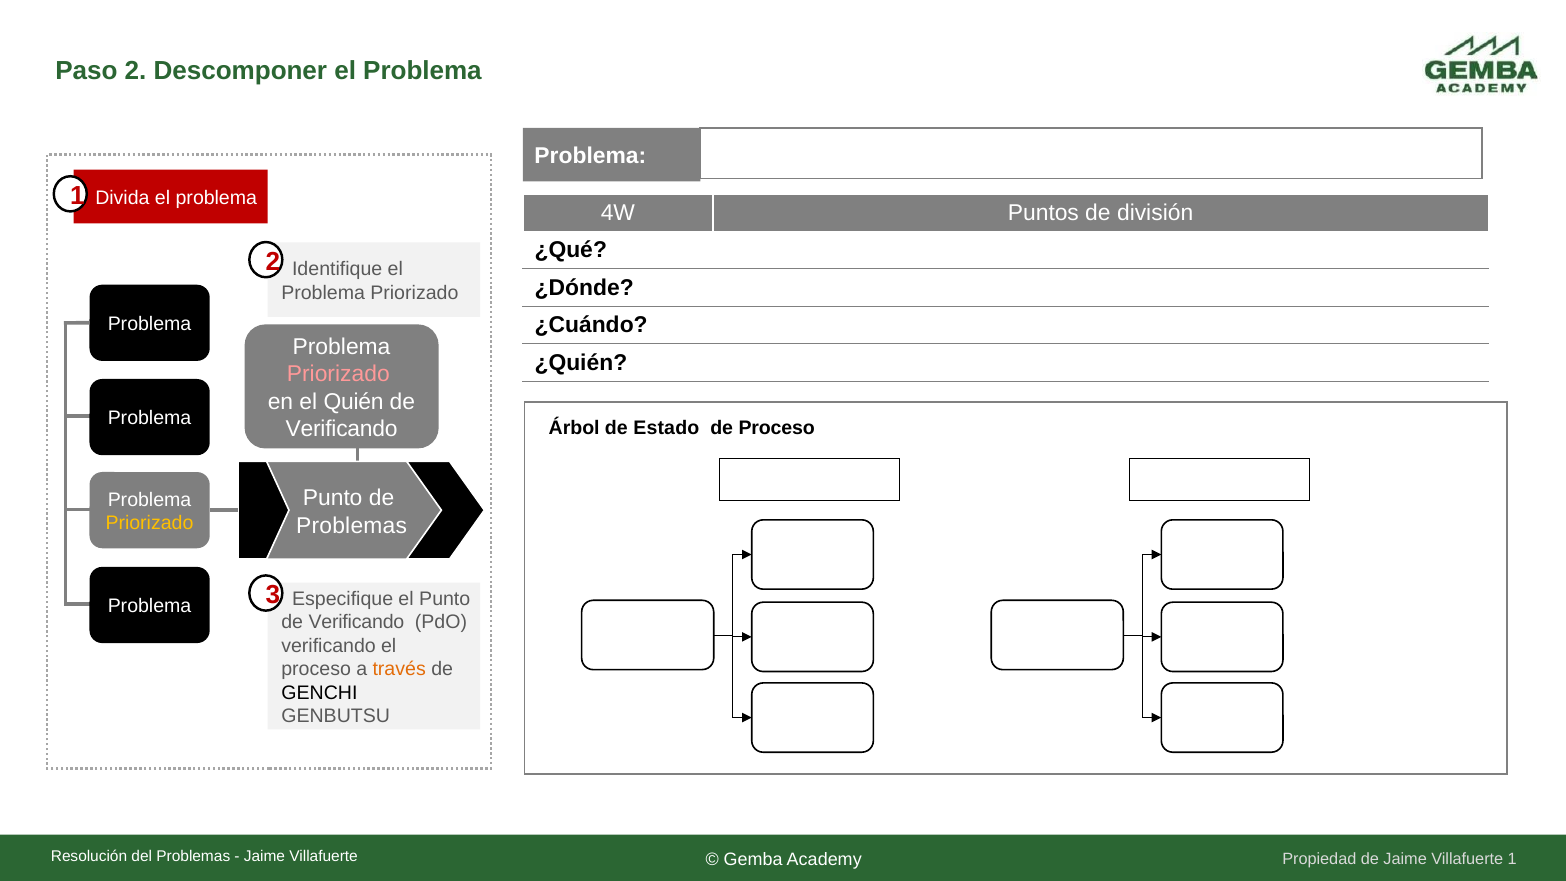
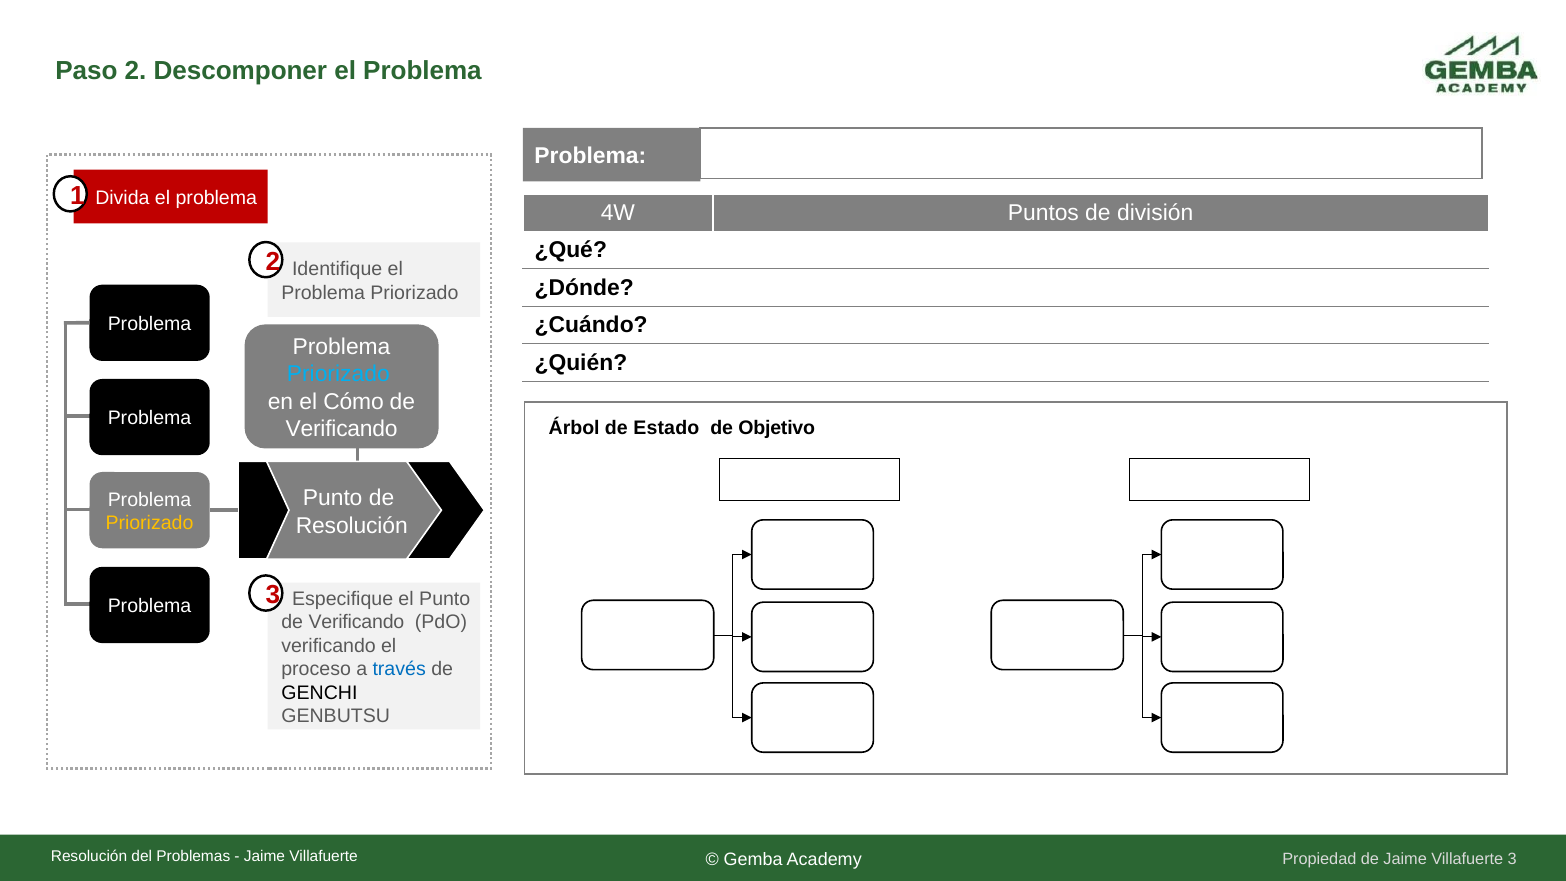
Priorizado at (338, 374) colour: pink -> light blue
Quién: Quién -> Cómo
de Proceso: Proceso -> Objetivo
Problemas at (352, 525): Problemas -> Resolución
través colour: orange -> blue
Villafuerte 1: 1 -> 3
